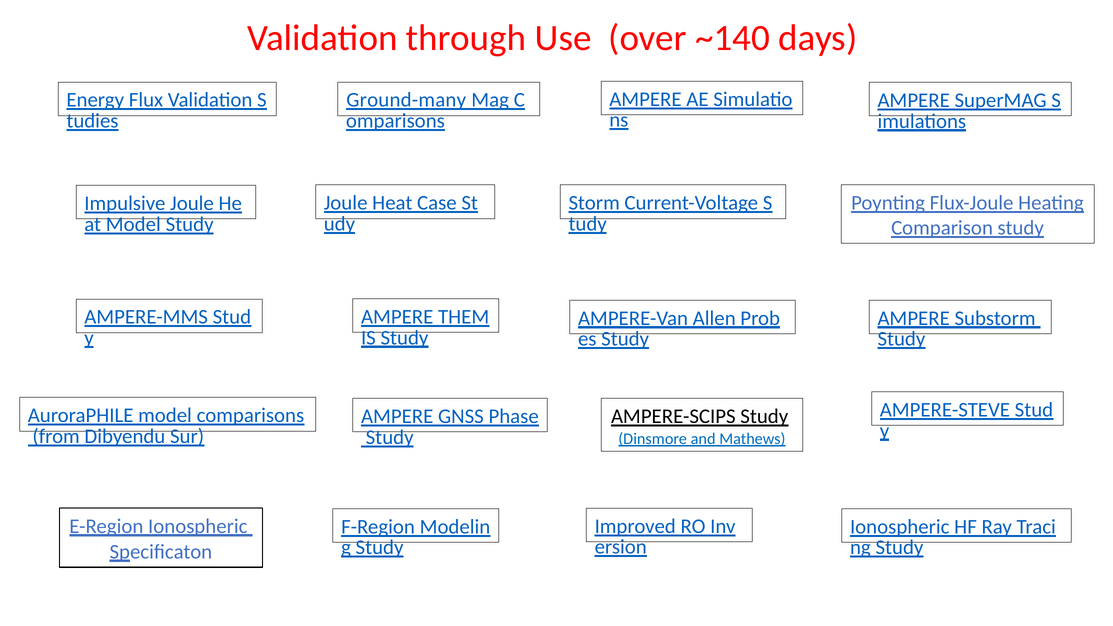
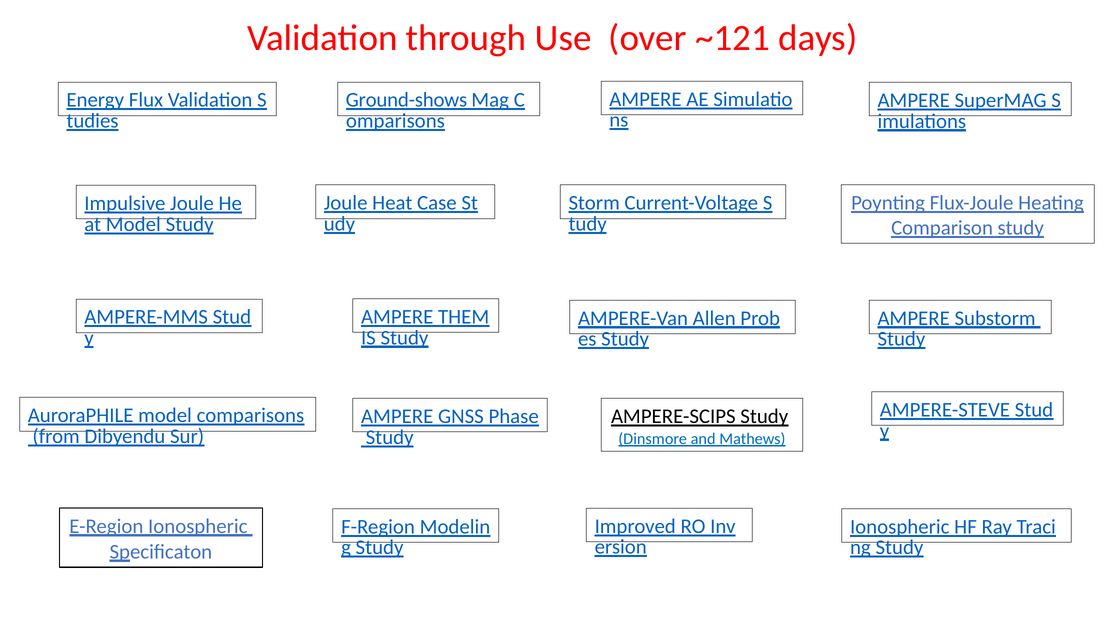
~140: ~140 -> ~121
Ground-many: Ground-many -> Ground-shows
